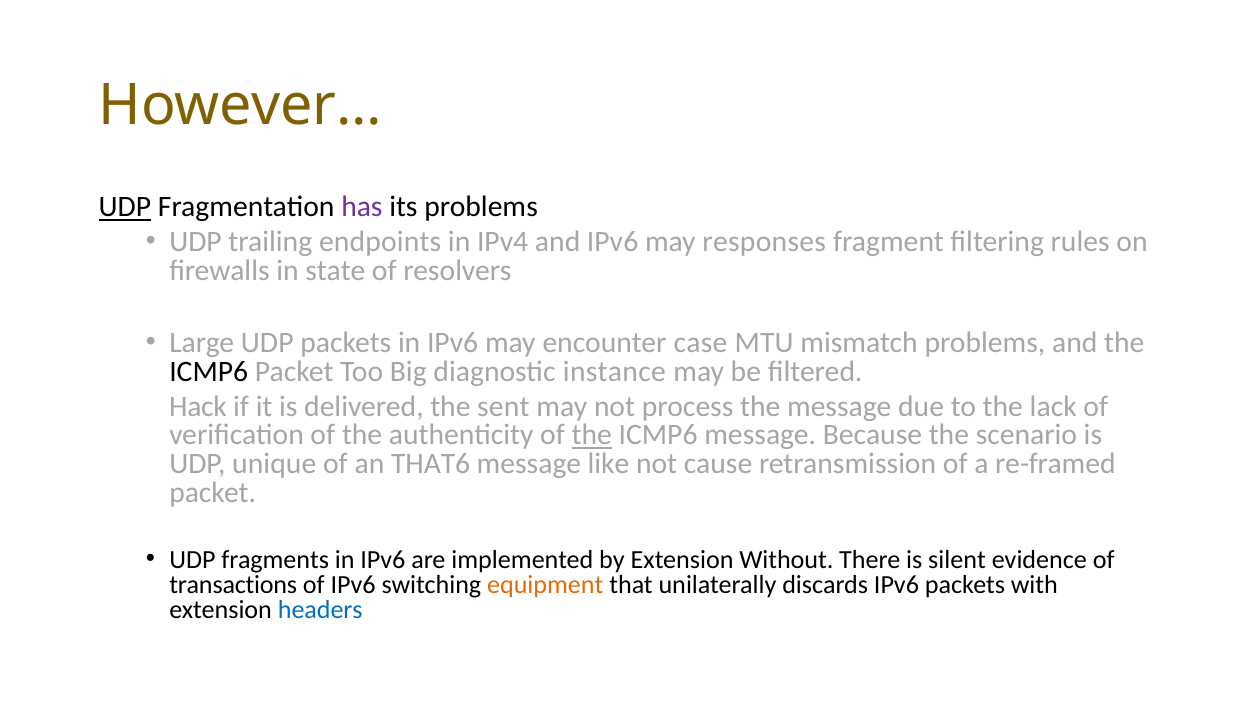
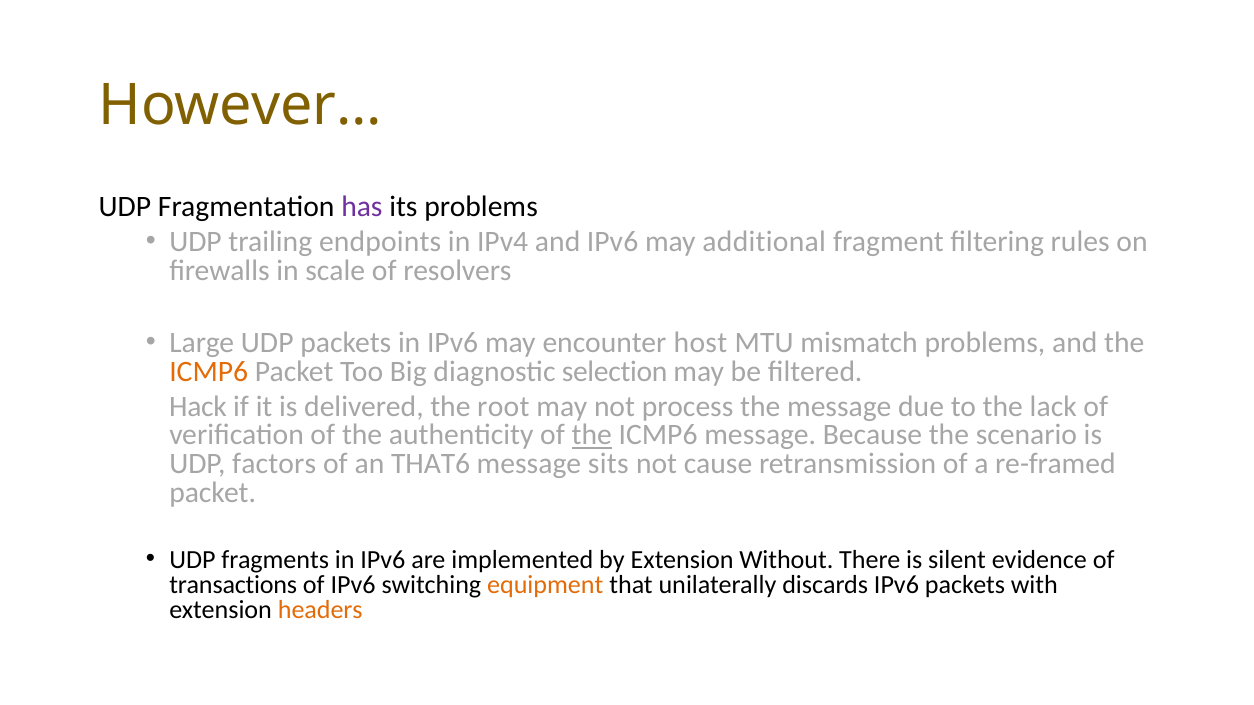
UDP at (125, 207) underline: present -> none
responses: responses -> additional
state: state -> scale
case: case -> host
ICMP6 at (209, 372) colour: black -> orange
instance: instance -> selection
sent: sent -> root
unique: unique -> factors
like: like -> sits
headers colour: blue -> orange
